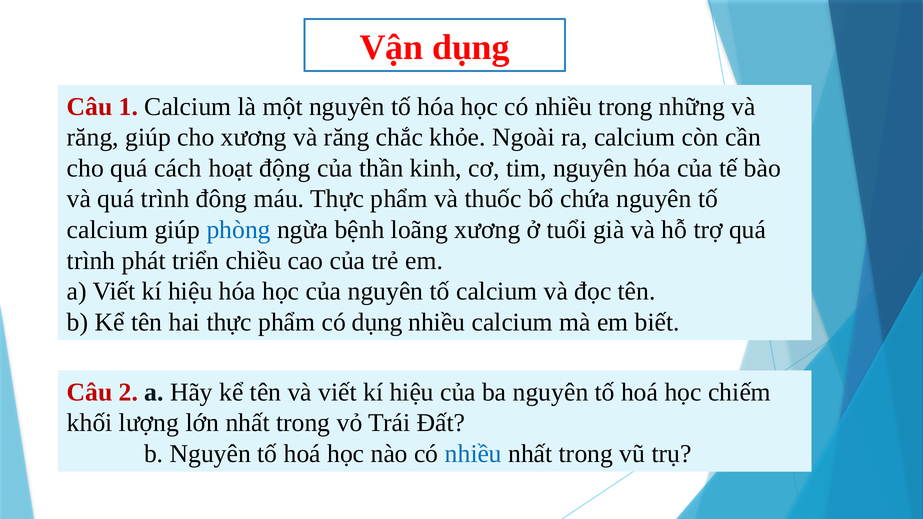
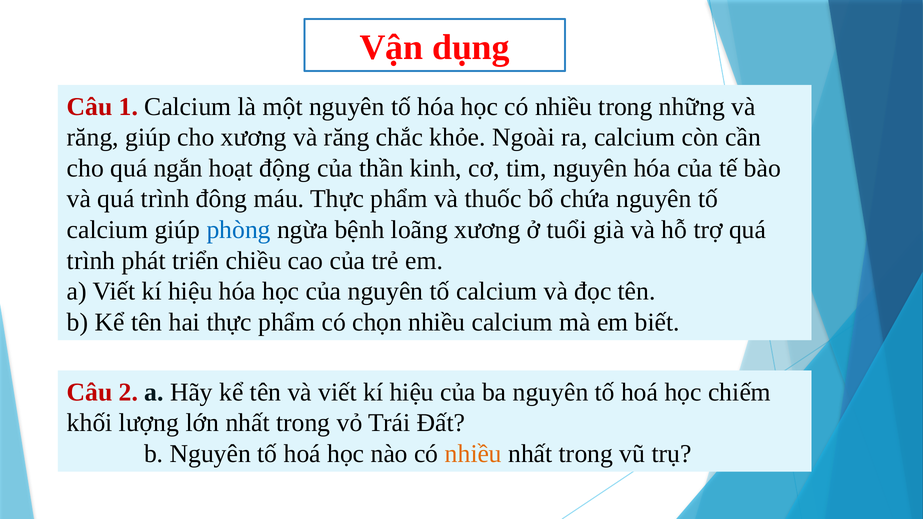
cách: cách -> ngắn
có dụng: dụng -> chọn
nhiều at (473, 454) colour: blue -> orange
